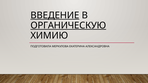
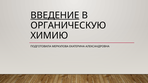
ОРГАНИЧЕСКУЮ underline: present -> none
